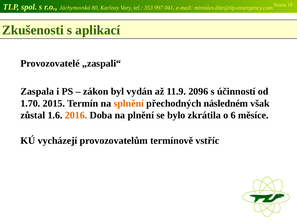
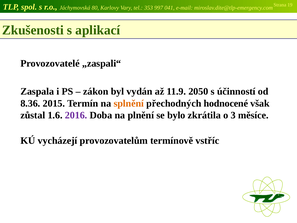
2096: 2096 -> 2050
1.70: 1.70 -> 8.36
následném: následném -> hodnocené
2016 colour: orange -> purple
6: 6 -> 3
